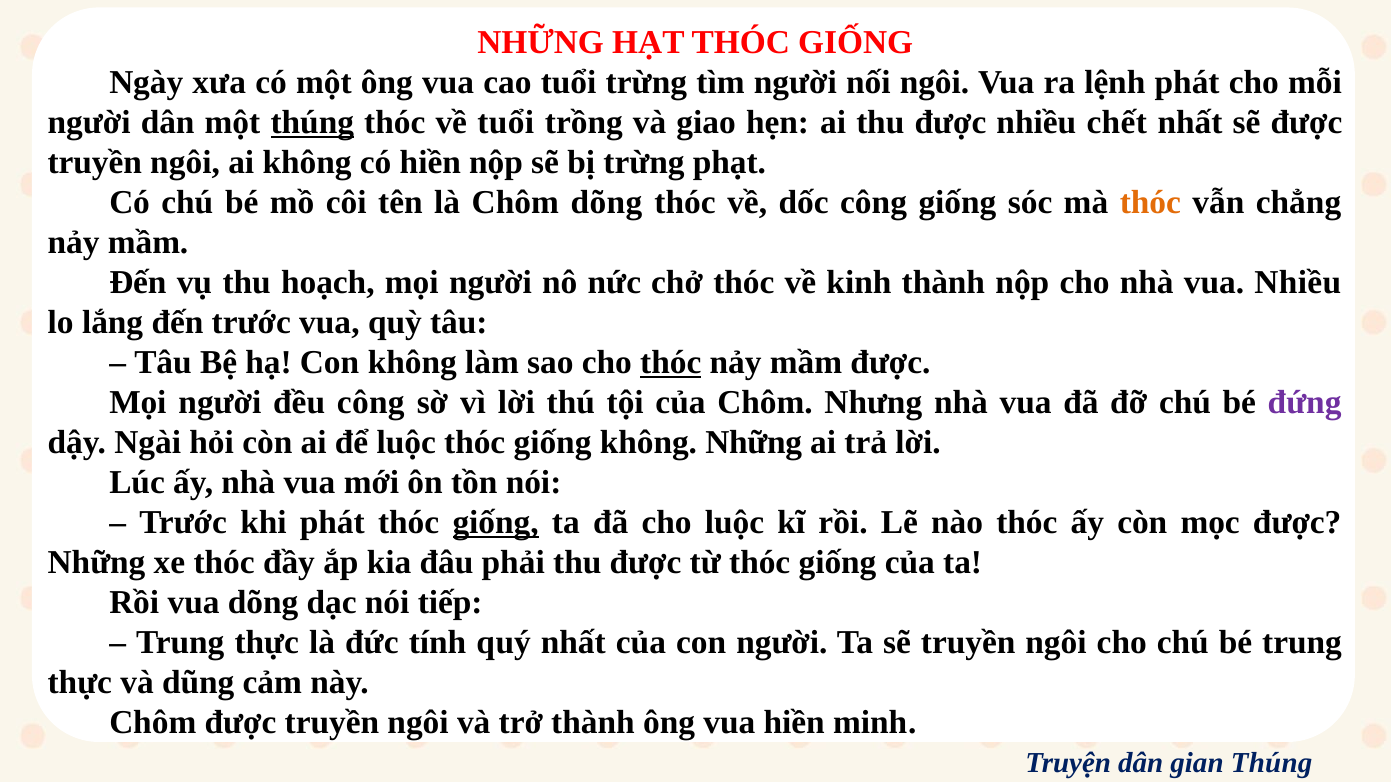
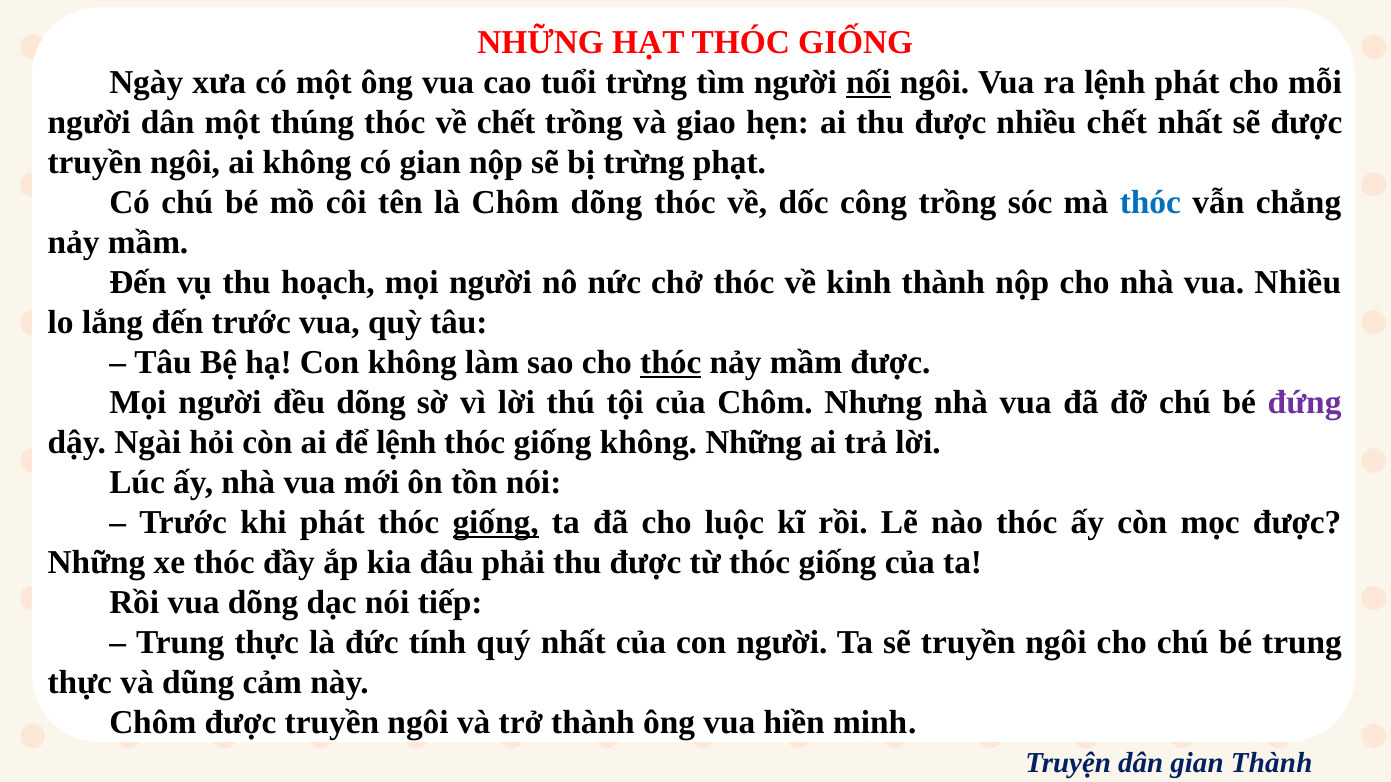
nối underline: none -> present
thúng at (312, 123) underline: present -> none
về tuổi: tuổi -> chết
có hiền: hiền -> gian
công giống: giống -> trồng
thóc at (1150, 203) colour: orange -> blue
đều công: công -> dõng
để luộc: luộc -> lệnh
gian Thúng: Thúng -> Thành
